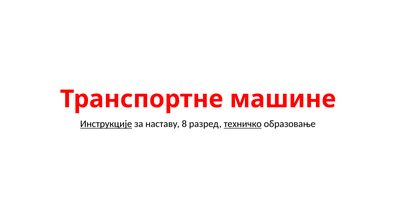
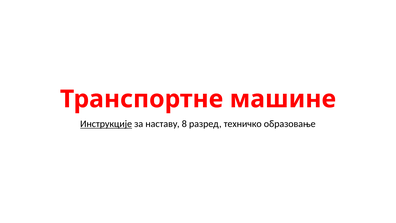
техничко underline: present -> none
